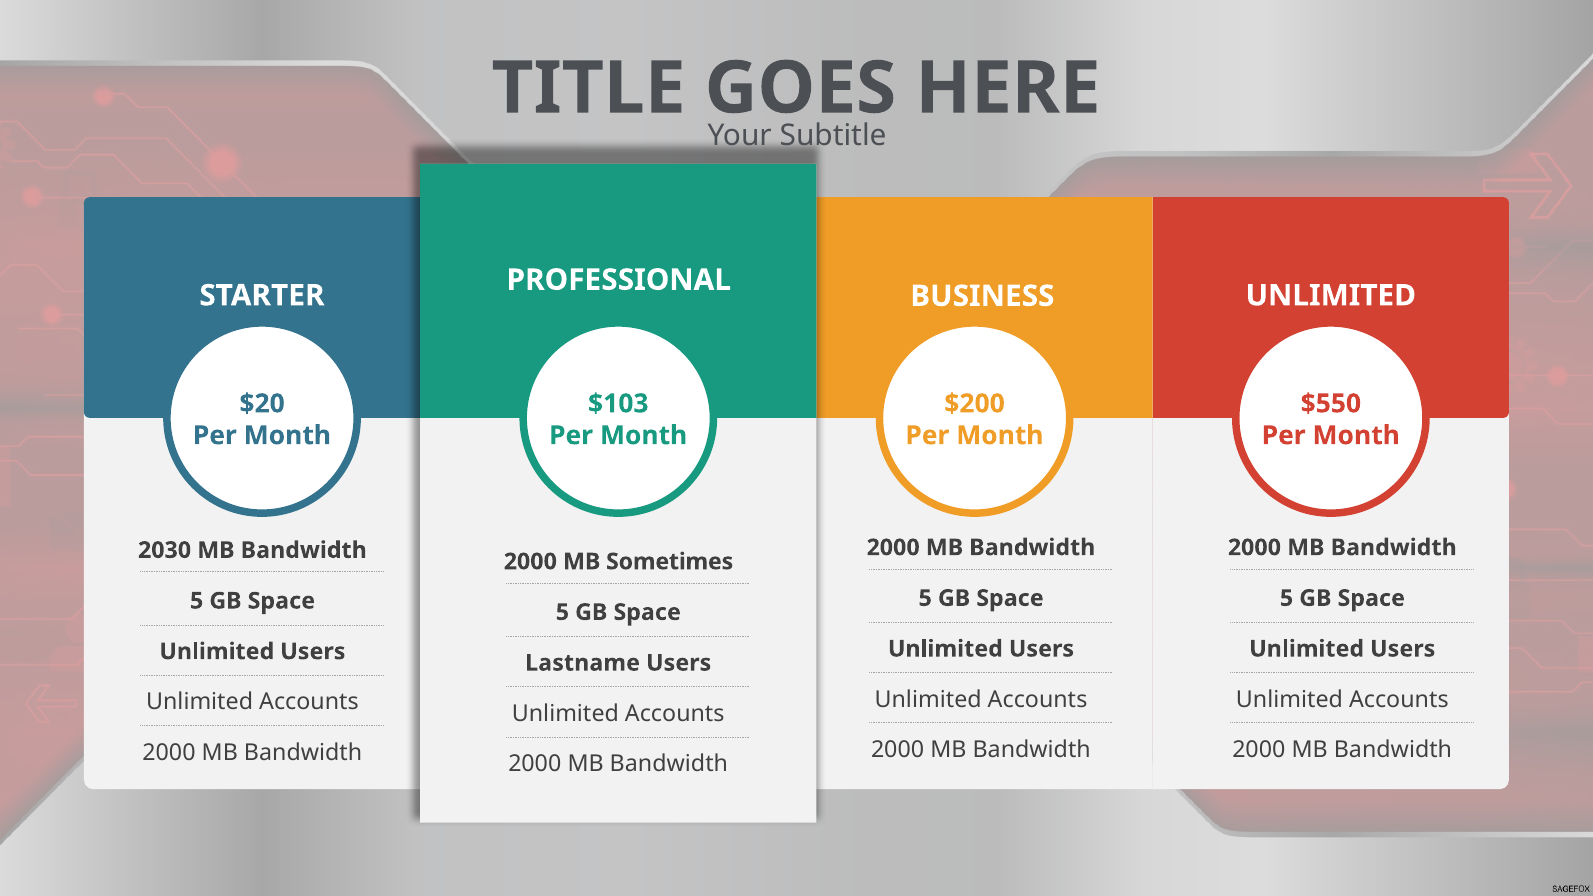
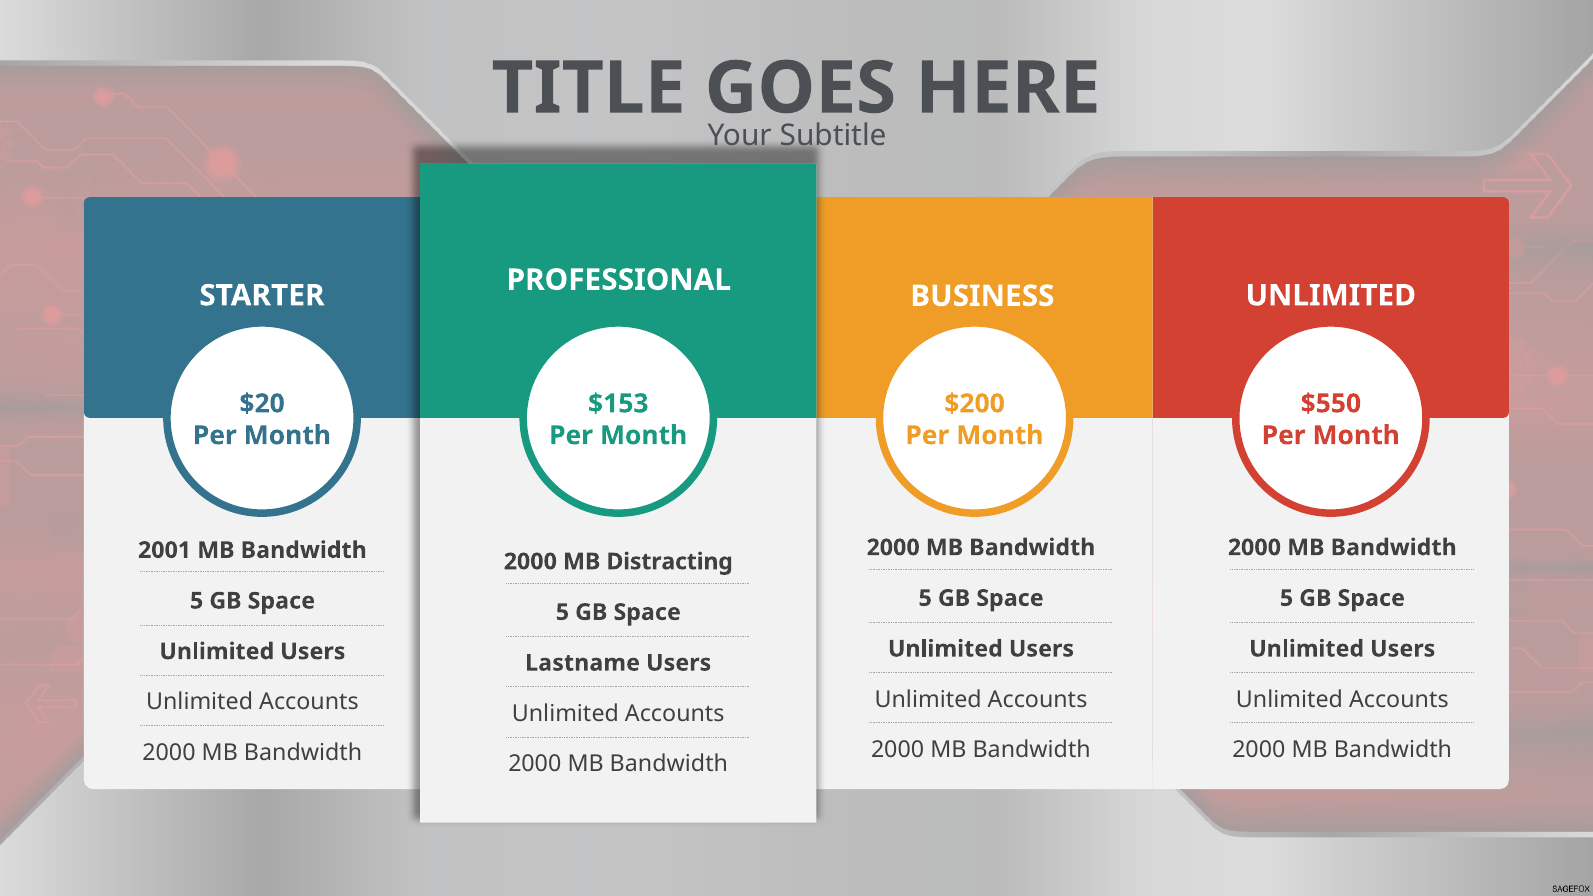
$103: $103 -> $153
2030: 2030 -> 2001
Sometimes: Sometimes -> Distracting
